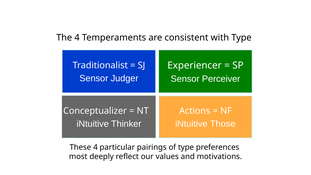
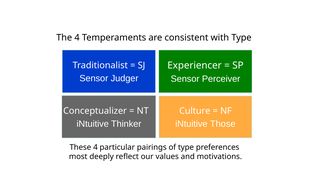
Actions: Actions -> Culture
